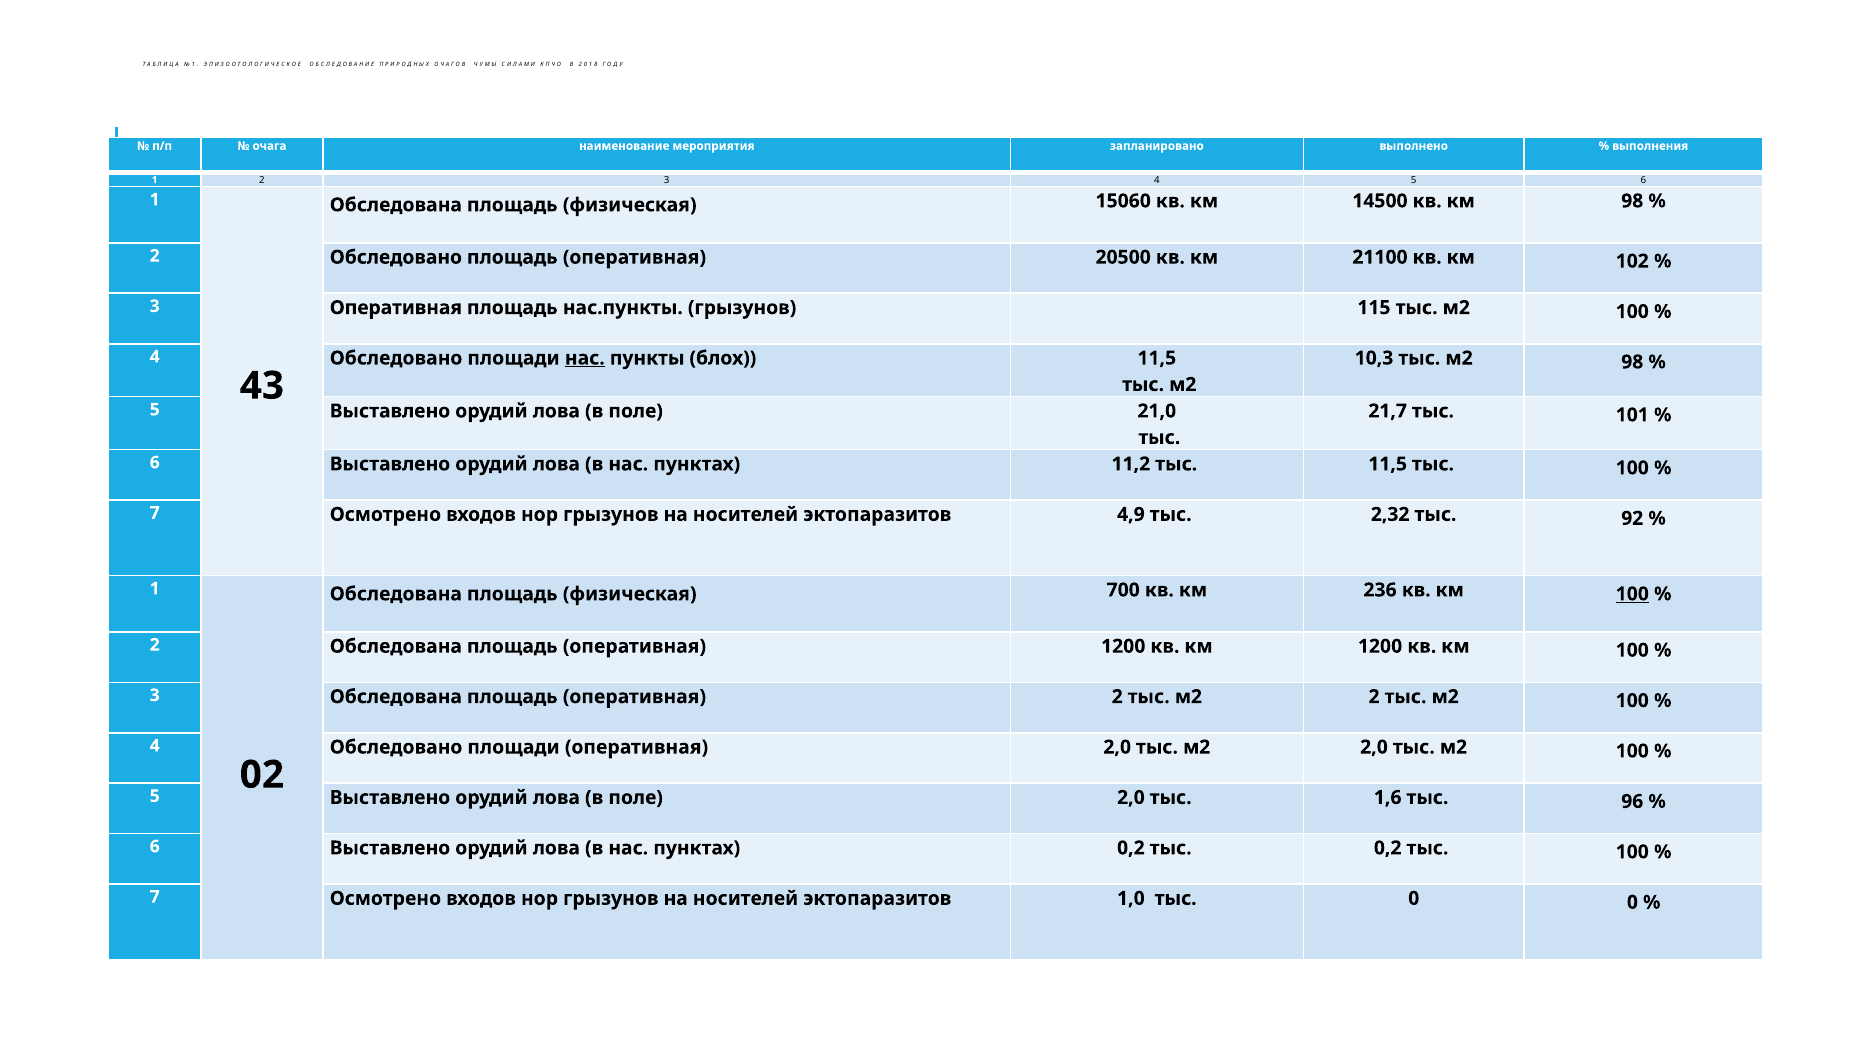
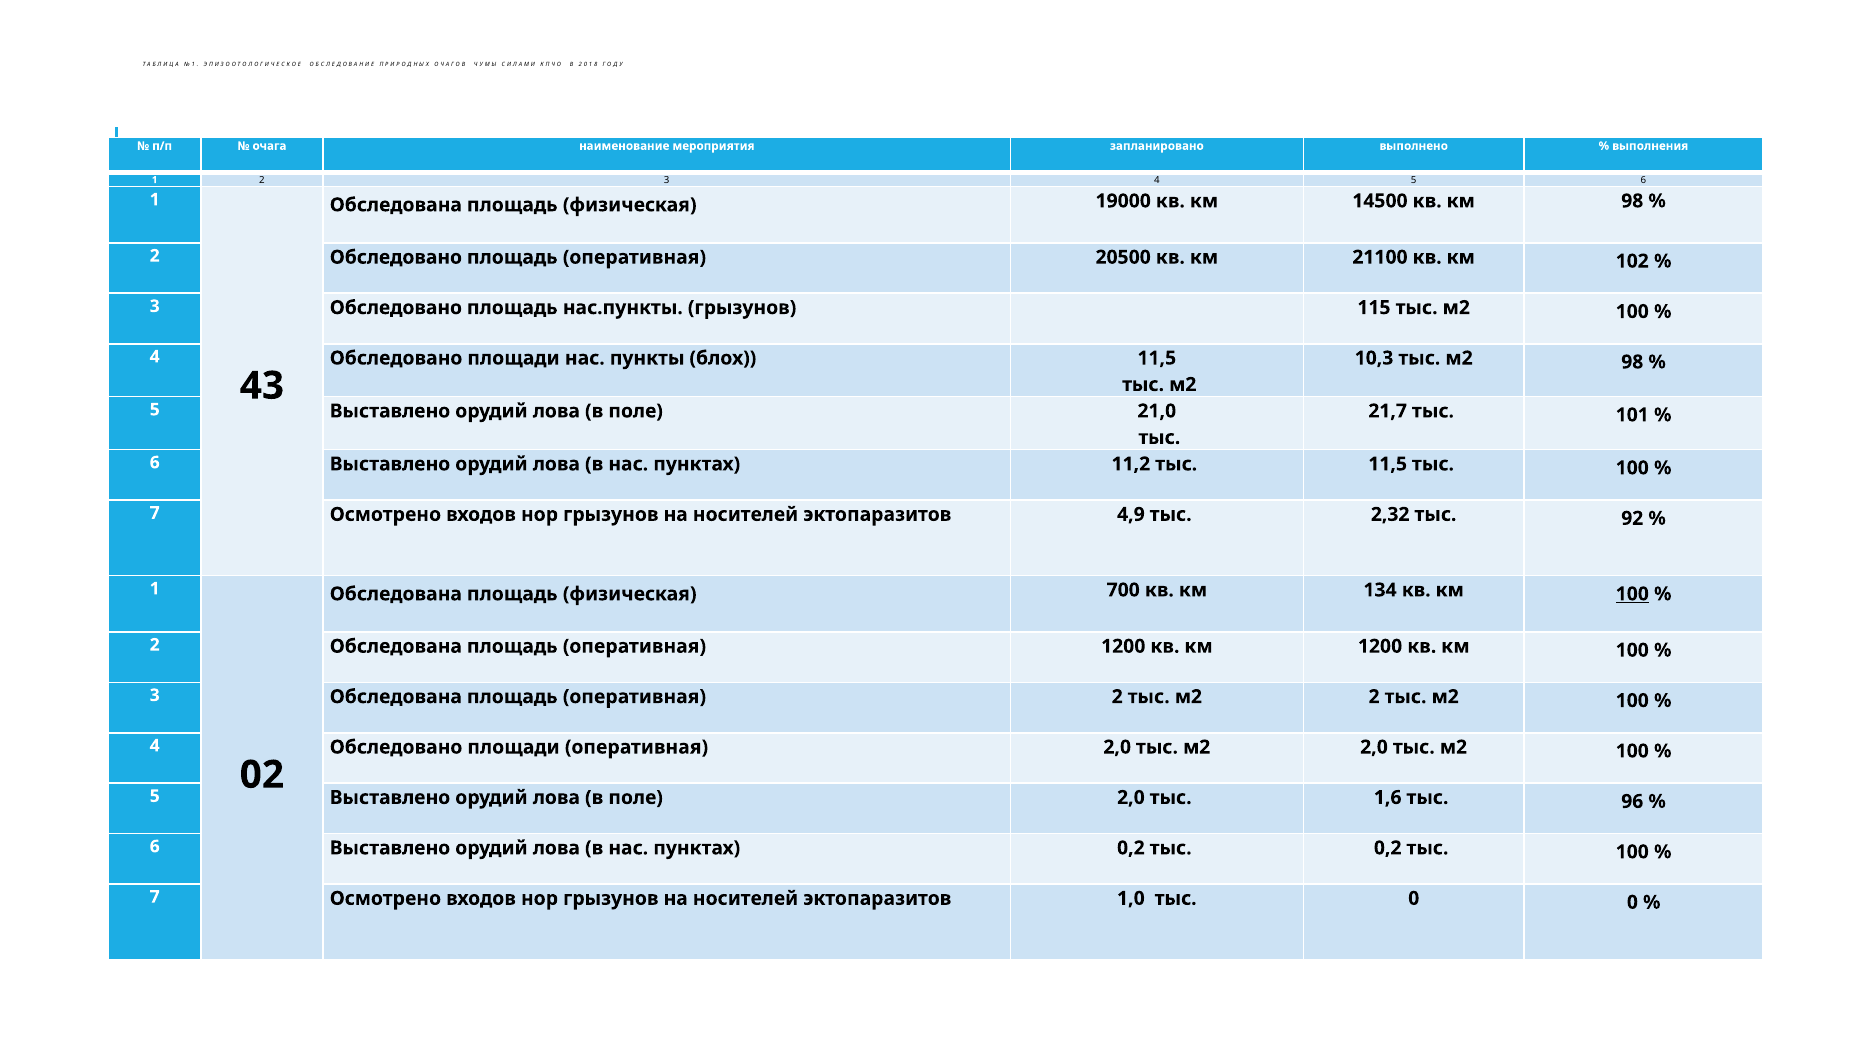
15060: 15060 -> 19000
3 Оперативная: Оперативная -> Обследовано
нас at (585, 358) underline: present -> none
236: 236 -> 134
